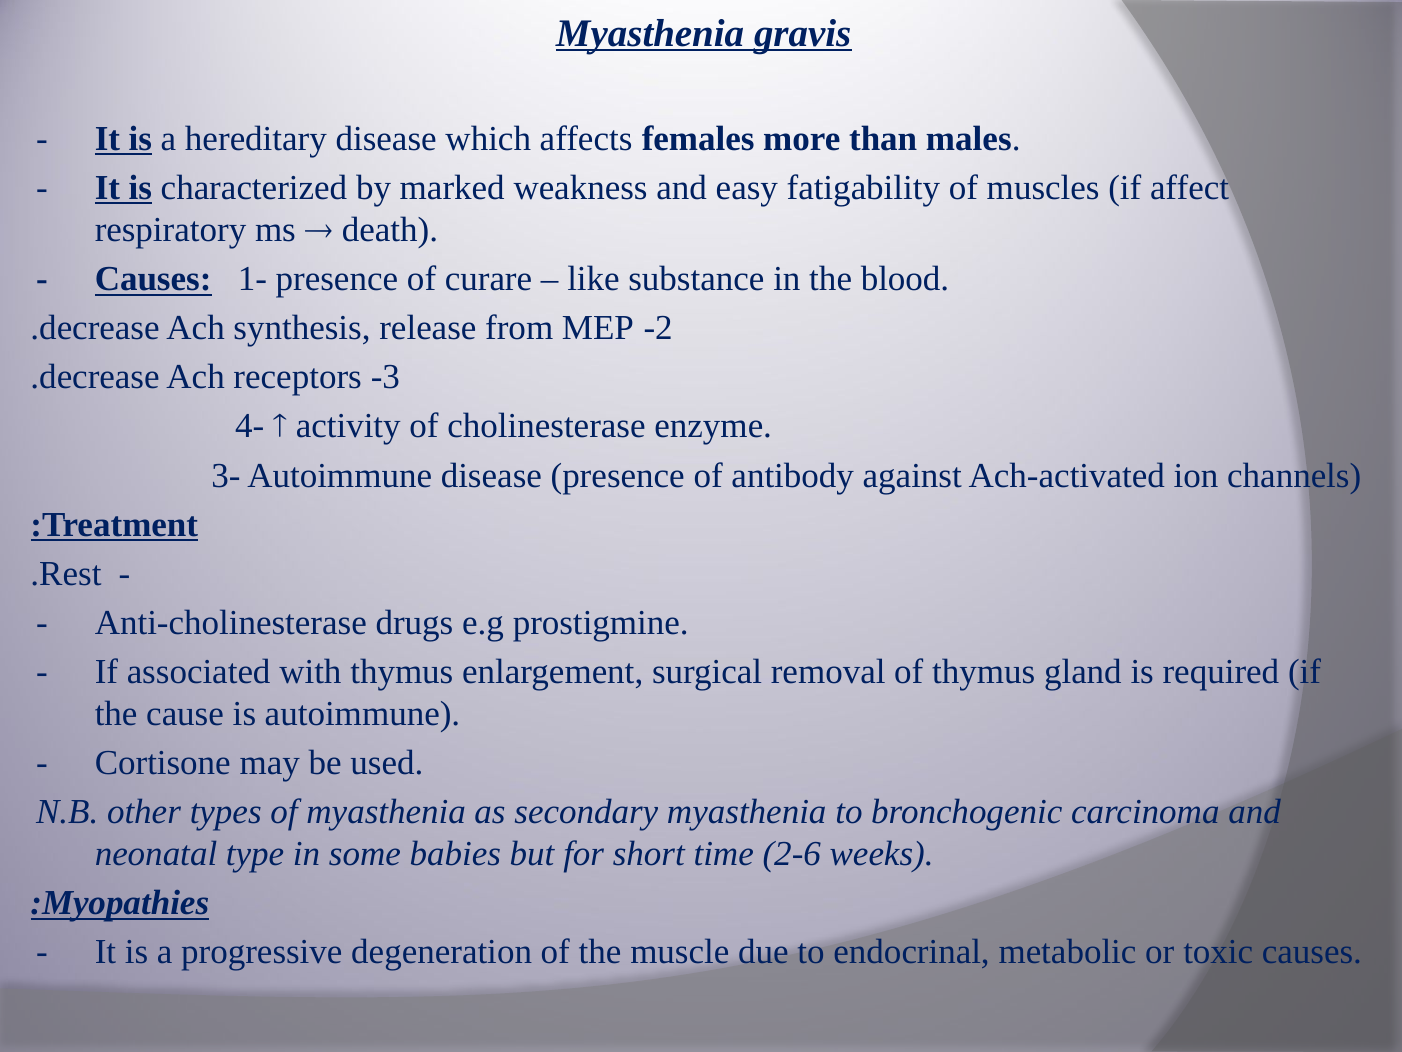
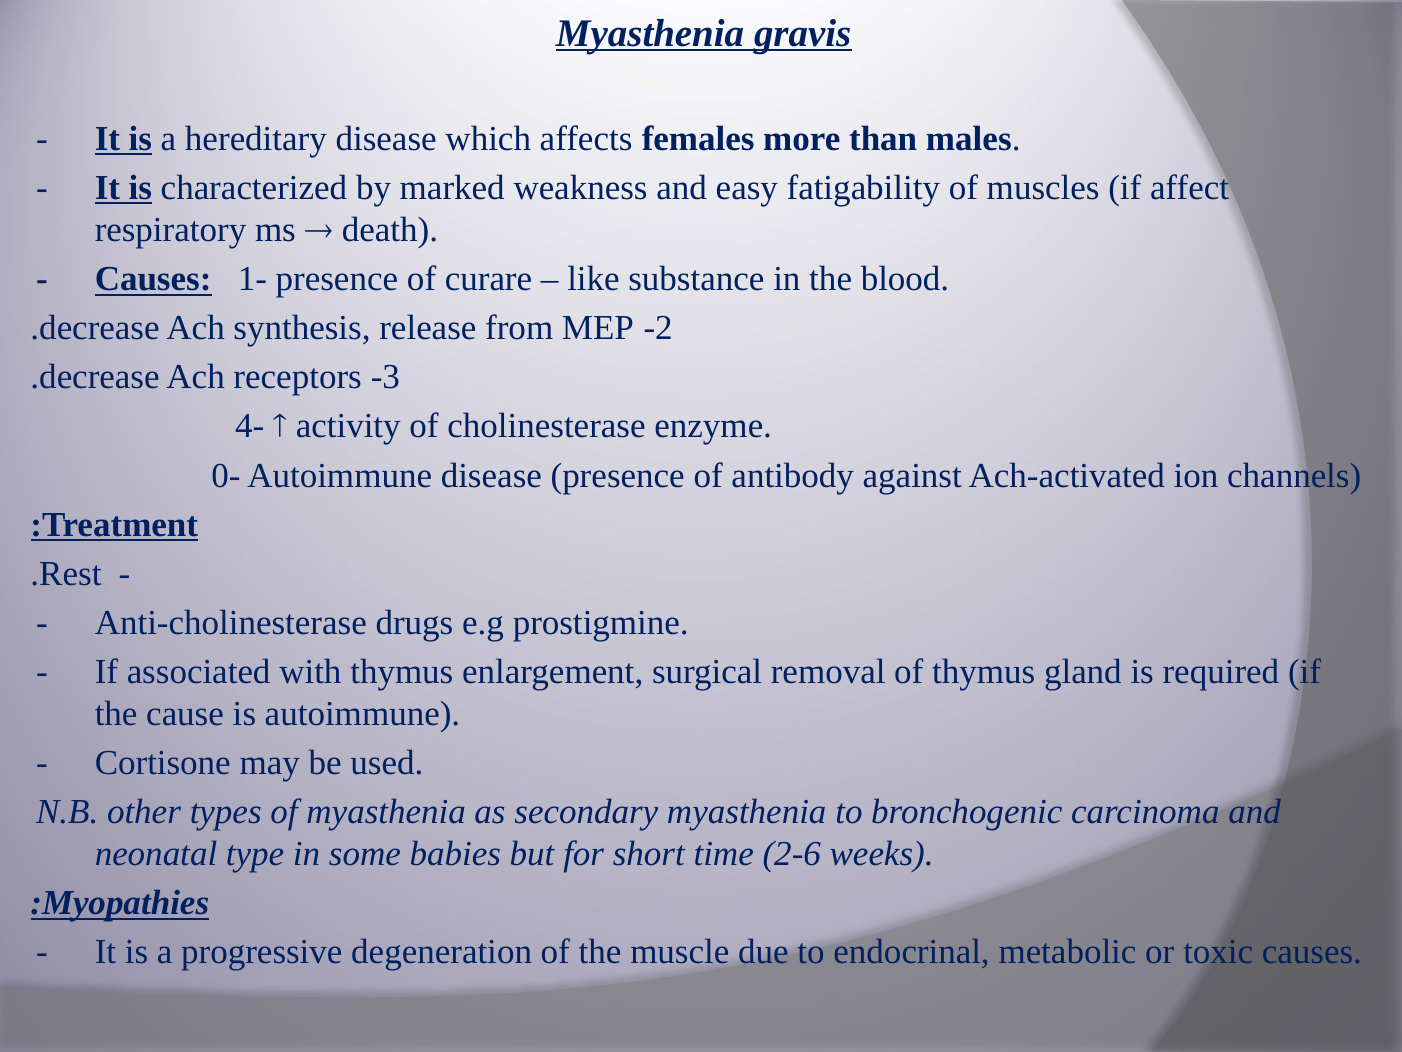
3-: 3- -> 0-
